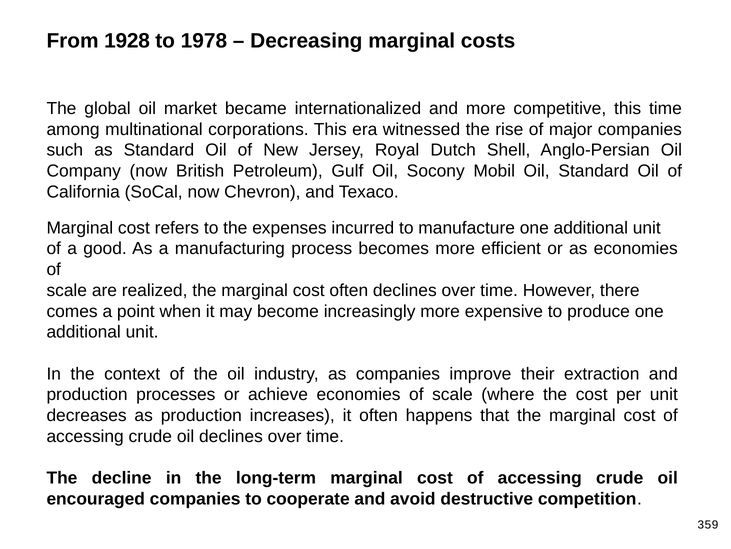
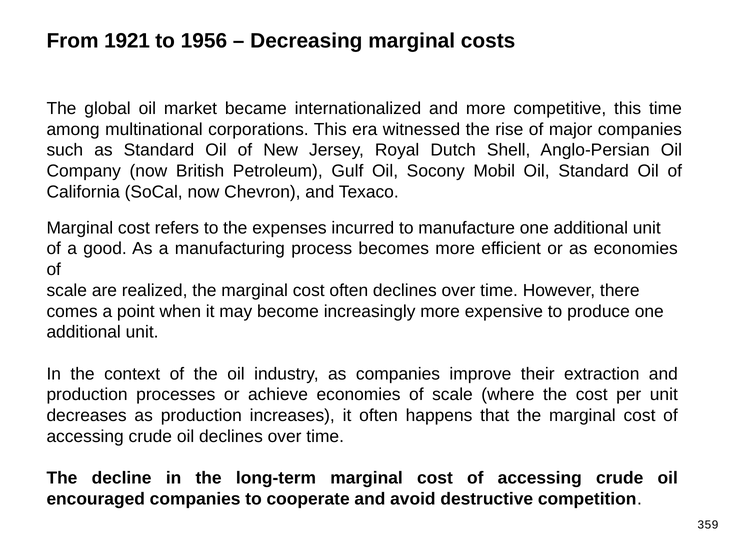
1928: 1928 -> 1921
1978: 1978 -> 1956
